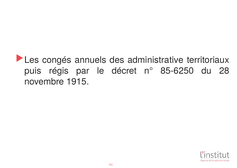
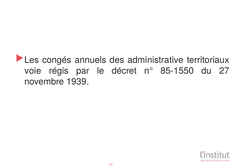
puis: puis -> voie
85-6250: 85-6250 -> 85-1550
28: 28 -> 27
1915: 1915 -> 1939
